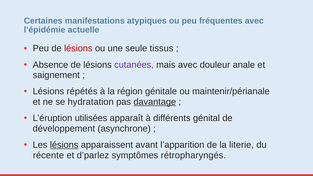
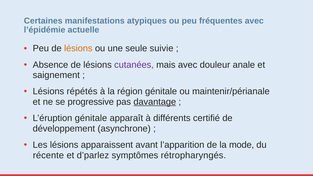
lésions at (78, 49) colour: red -> orange
tissus: tissus -> suivie
hydratation: hydratation -> progressive
L’éruption utilisées: utilisées -> génitale
génital: génital -> certifié
lésions at (64, 145) underline: present -> none
literie: literie -> mode
